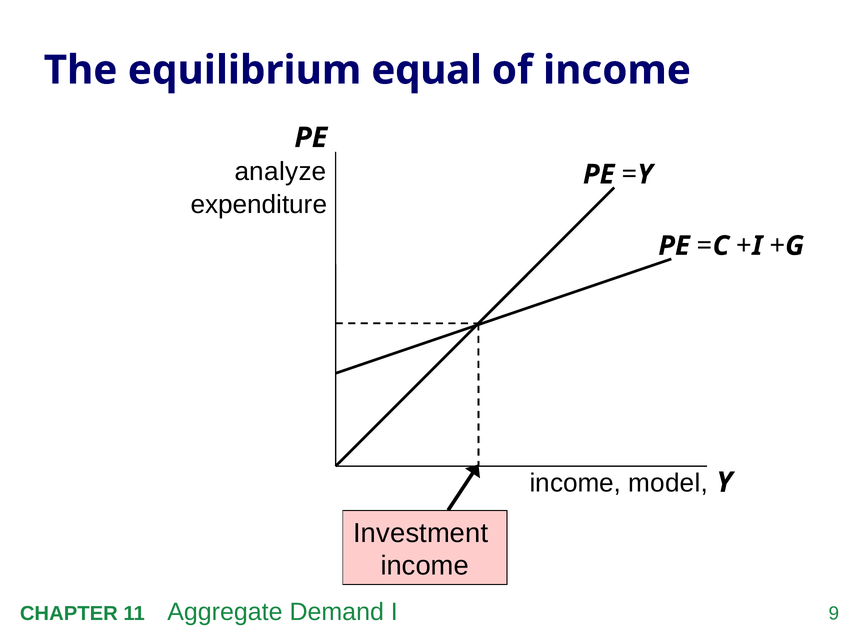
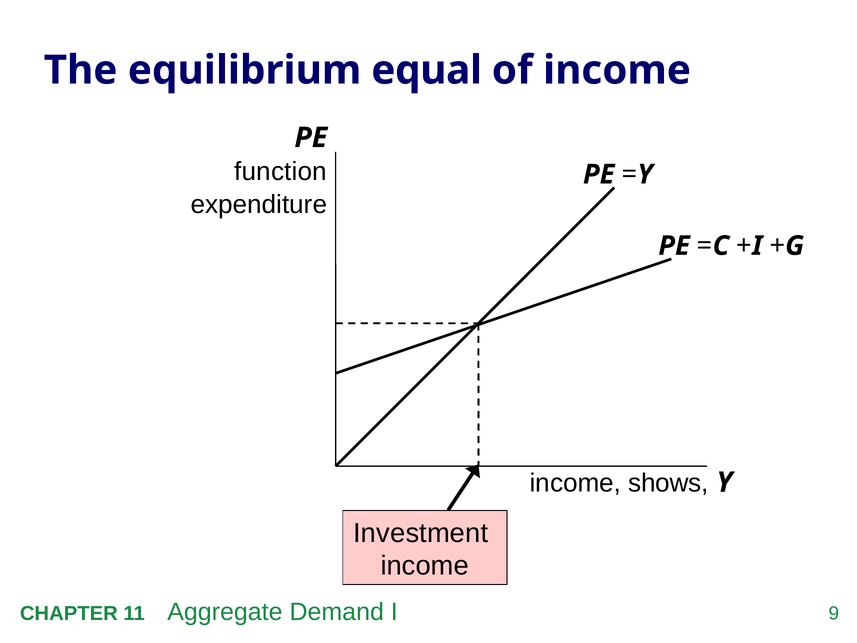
analyze: analyze -> function
model: model -> shows
